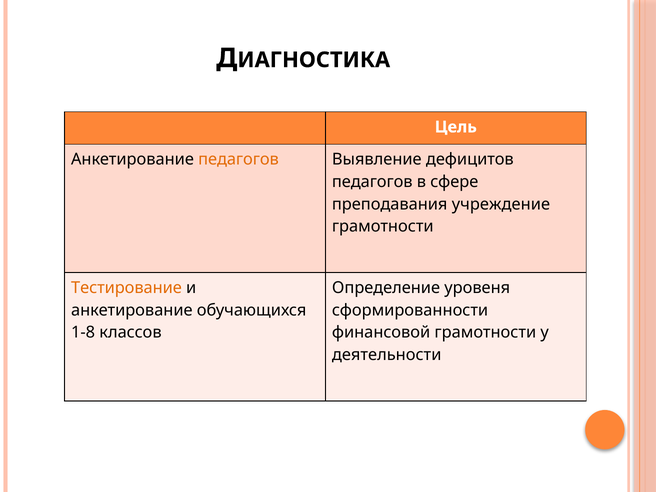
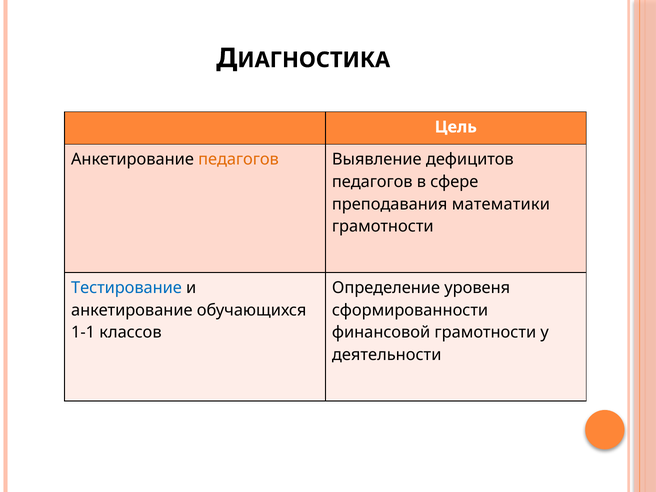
учреждение: учреждение -> математики
Тестирование colour: orange -> blue
1-8: 1-8 -> 1-1
